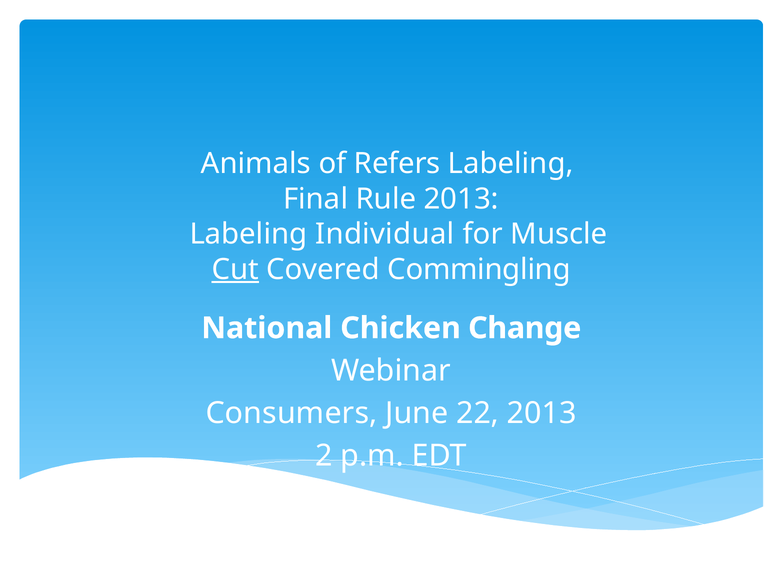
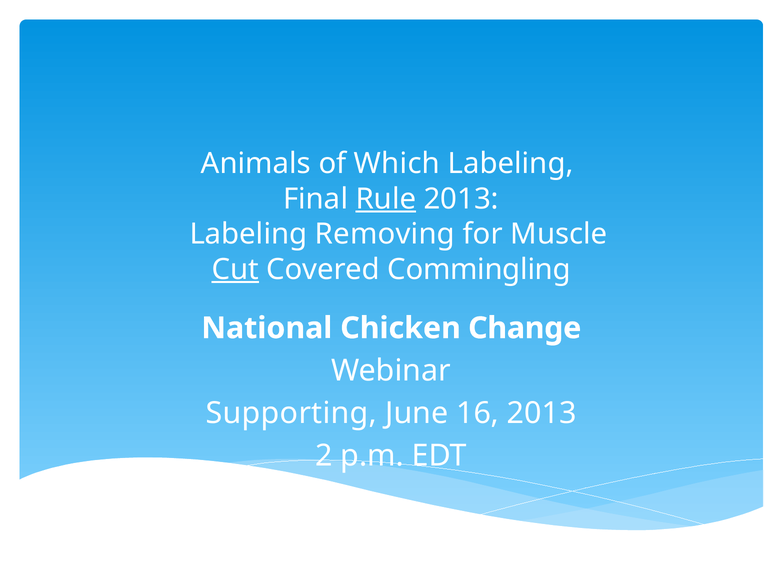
Refers: Refers -> Which
Rule underline: none -> present
Individual: Individual -> Removing
Consumers: Consumers -> Supporting
22: 22 -> 16
